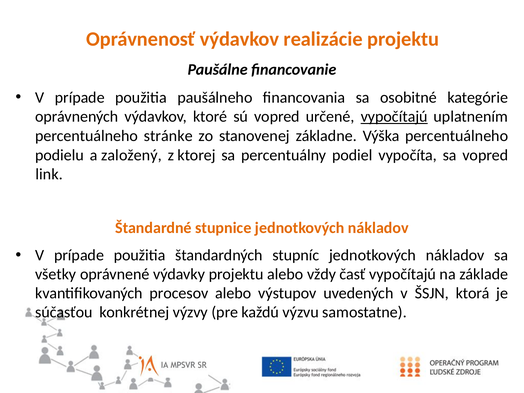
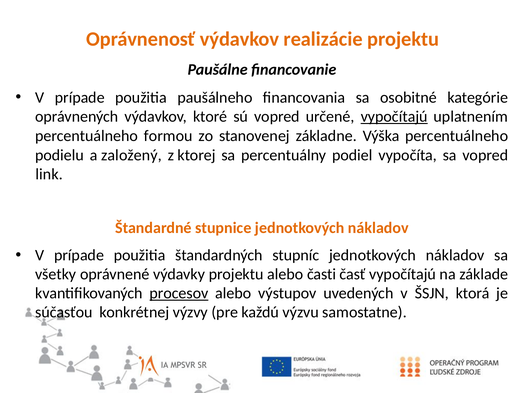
stránke: stránke -> formou
vždy: vždy -> časti
procesov underline: none -> present
